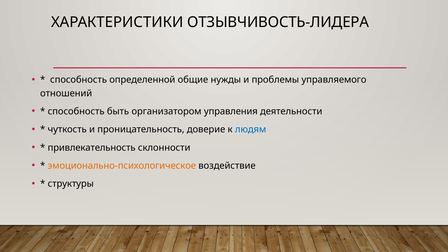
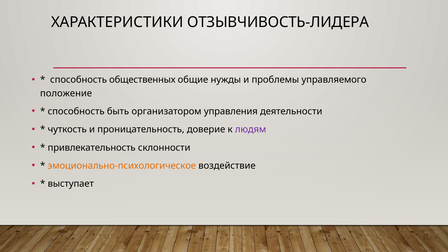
определенной: определенной -> общественных
отношений: отношений -> положение
людям colour: blue -> purple
структуры: структуры -> выступает
